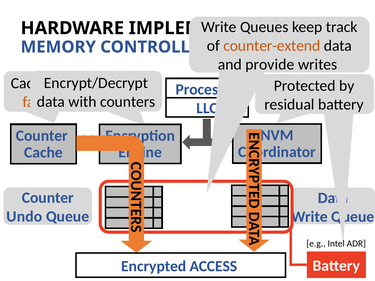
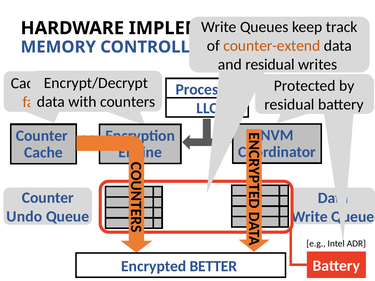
and provide: provide -> residual
ACCESS: ACCESS -> BETTER
